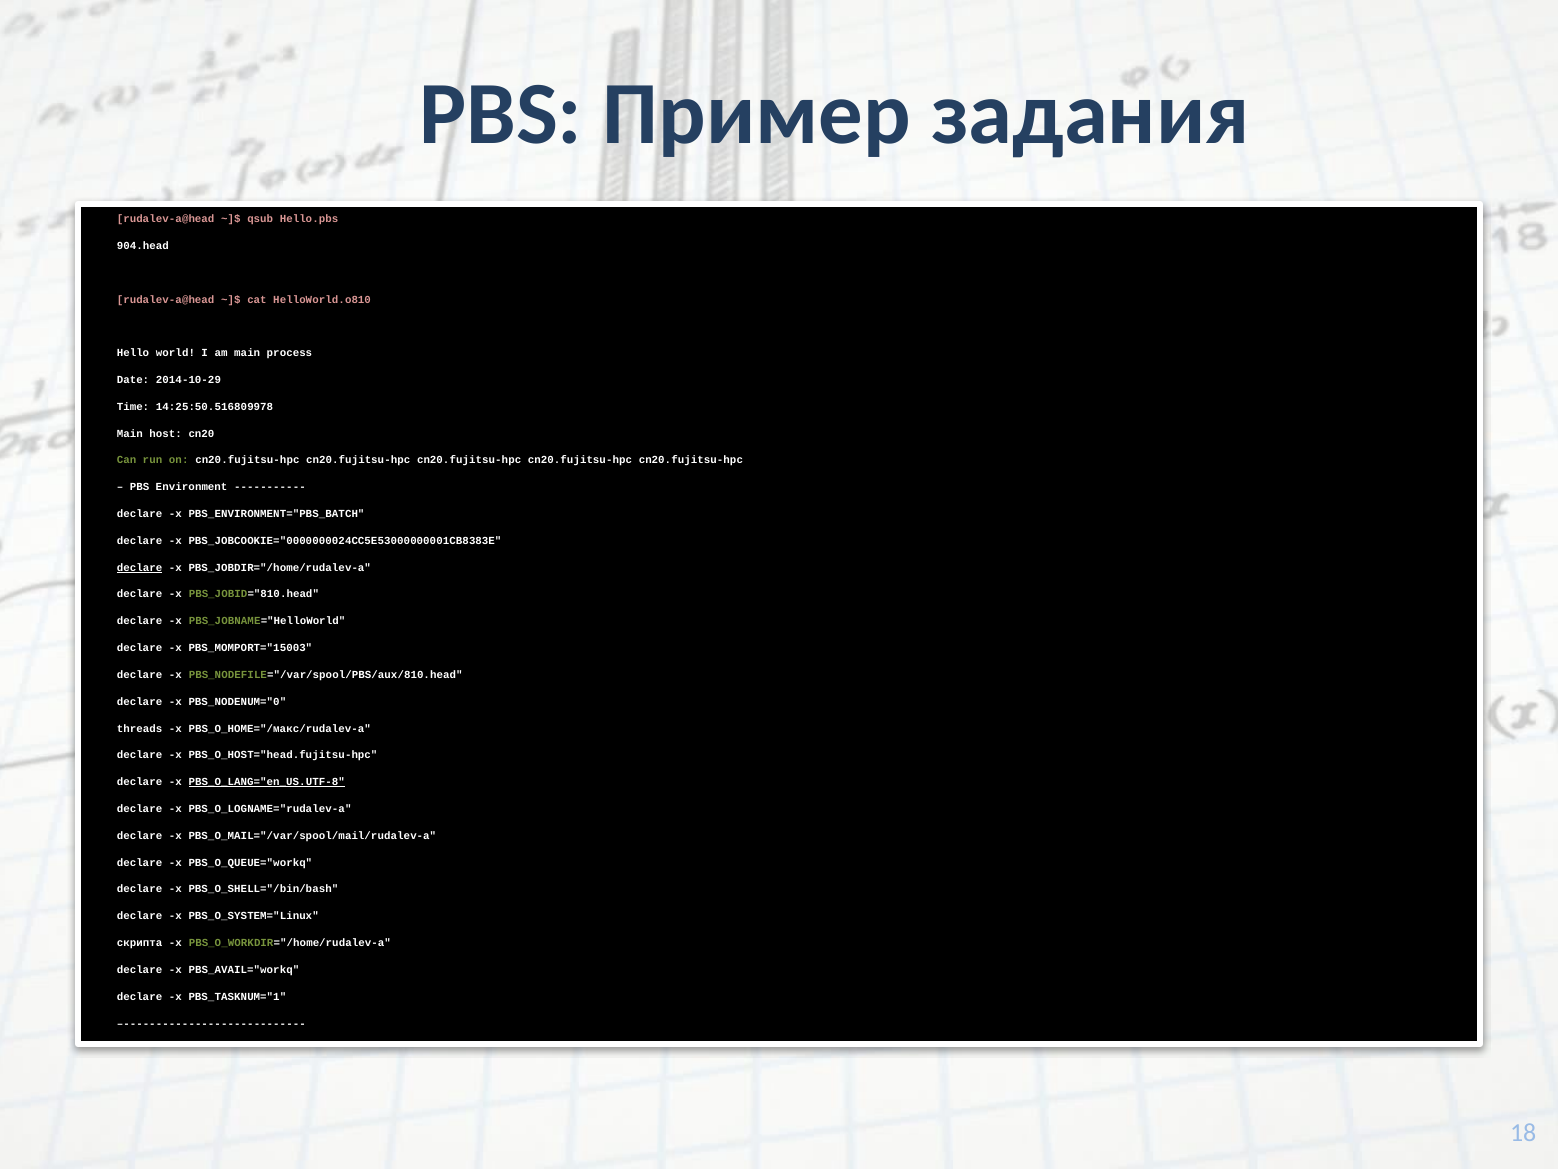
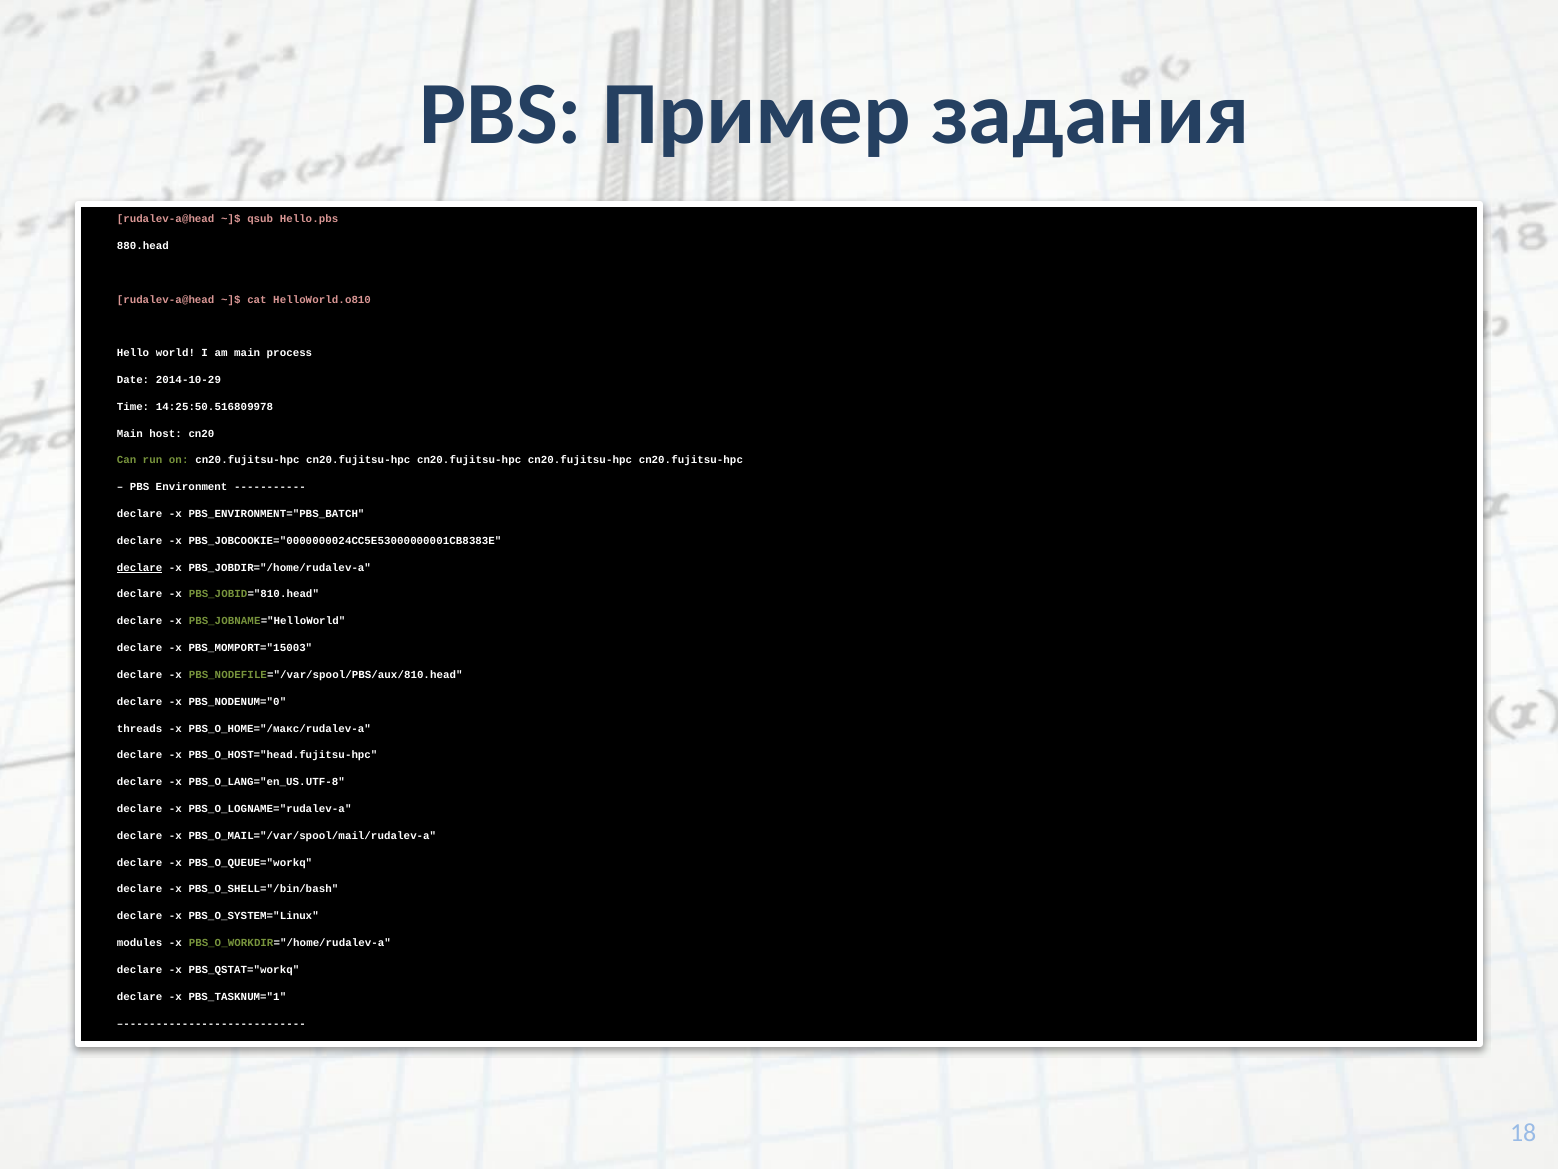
904.head: 904.head -> 880.head
PBS_O_LANG="en_US.UTF-8 underline: present -> none
скрипта: скрипта -> modules
PBS_AVAIL="workq: PBS_AVAIL="workq -> PBS_QSTAT="workq
